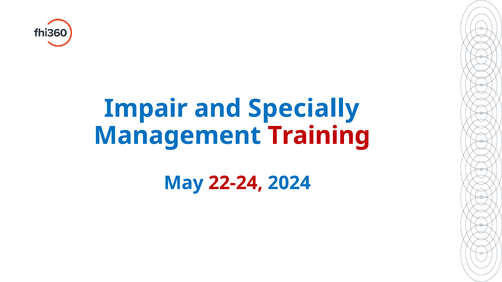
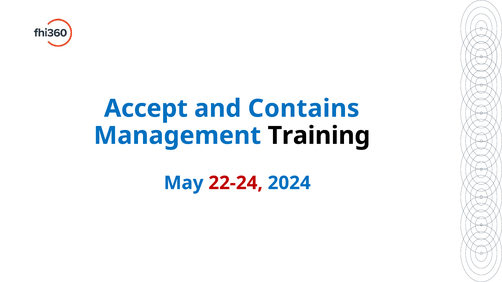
Impair: Impair -> Accept
Specially: Specially -> Contains
Training colour: red -> black
